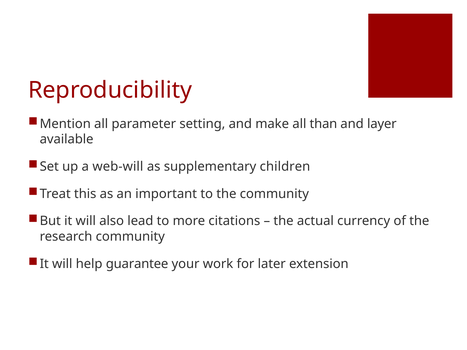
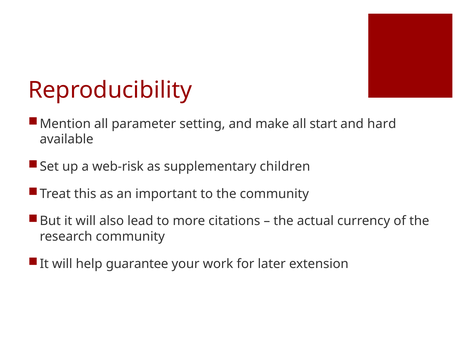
than: than -> start
layer: layer -> hard
web-will: web-will -> web-risk
